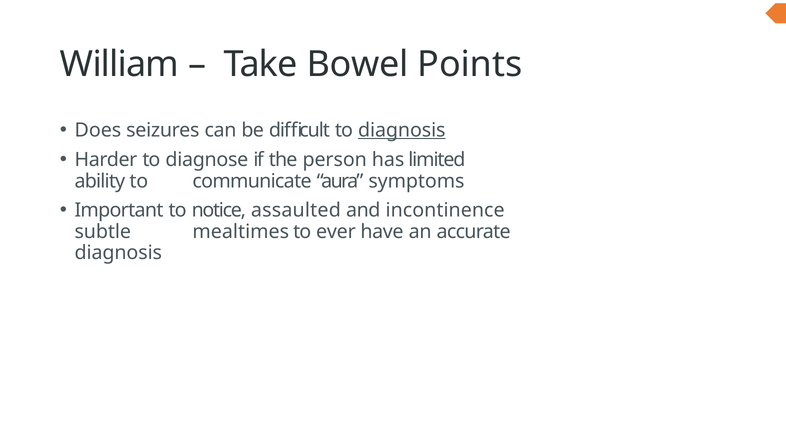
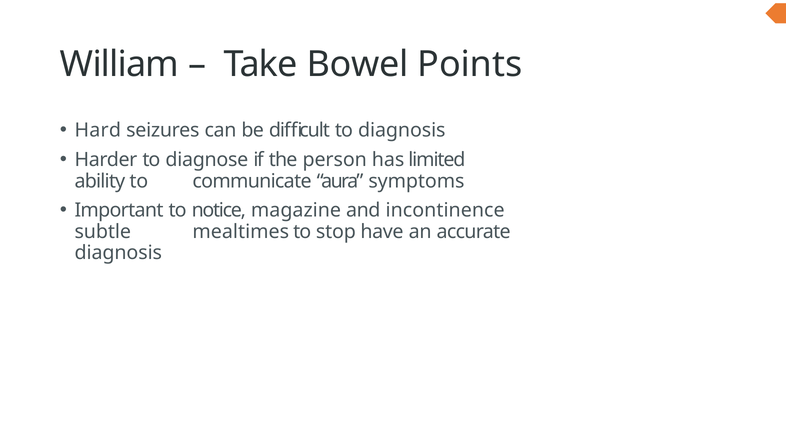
Does: Does -> Hard
diagnosis at (402, 130) underline: present -> none
assaulted: assaulted -> magazine
ever: ever -> stop
